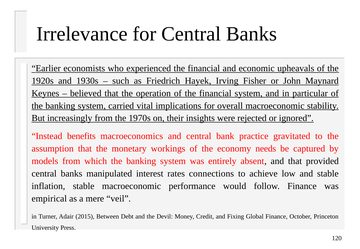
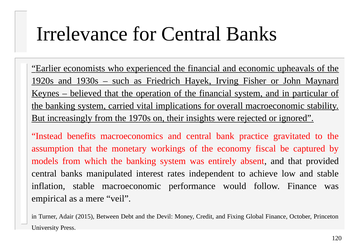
needs: needs -> fiscal
connections: connections -> independent
